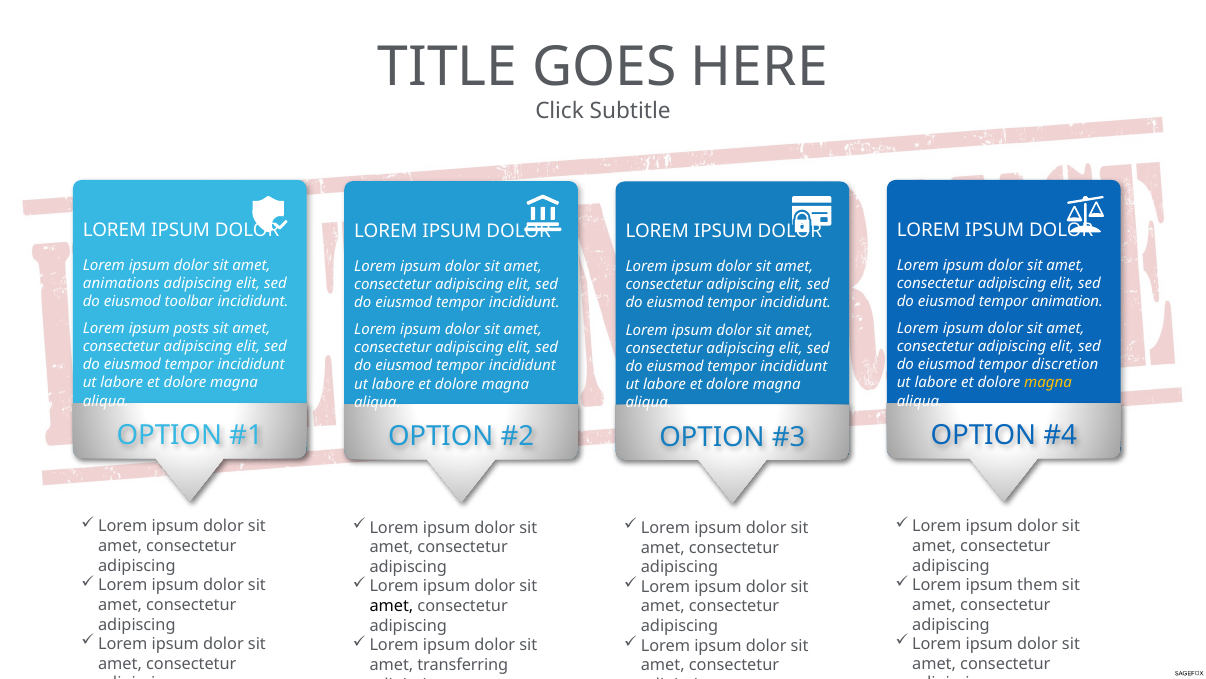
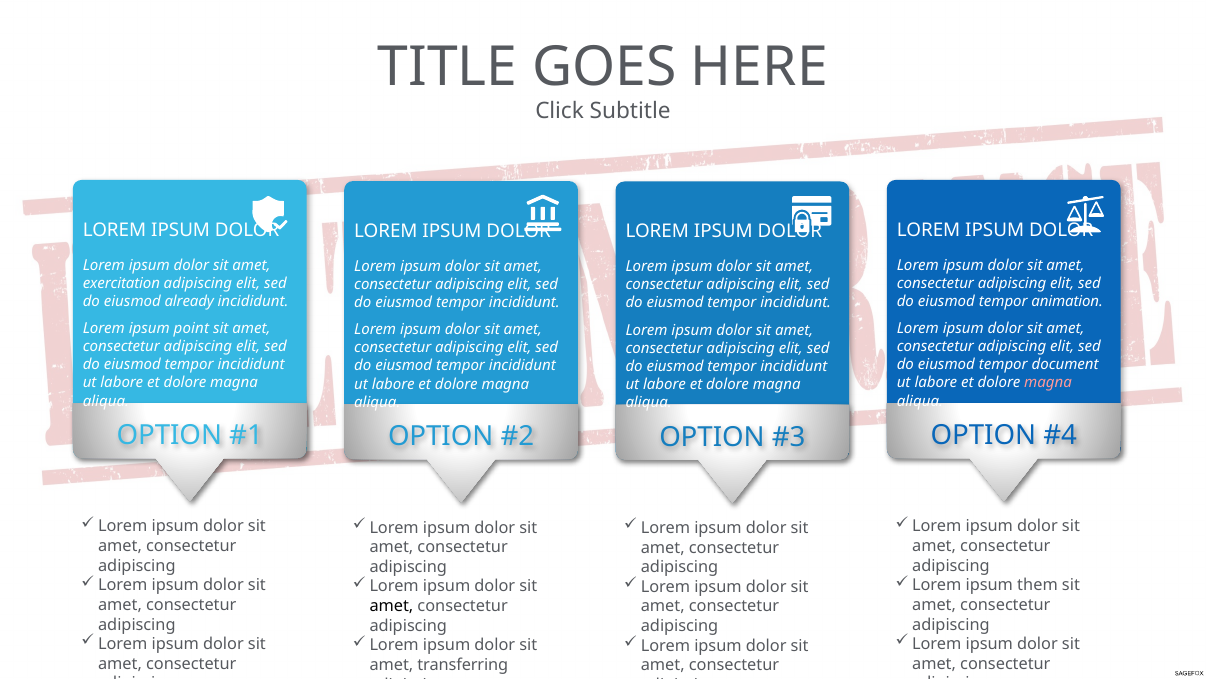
animations: animations -> exercitation
toolbar: toolbar -> already
posts: posts -> point
discretion: discretion -> document
magna at (1048, 383) colour: yellow -> pink
